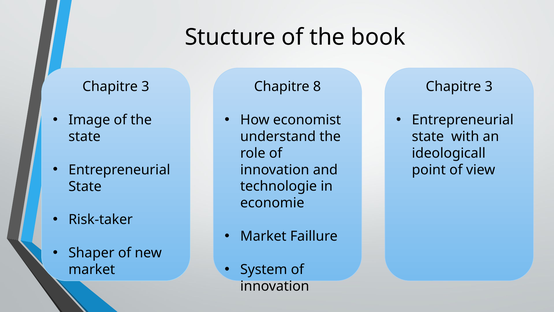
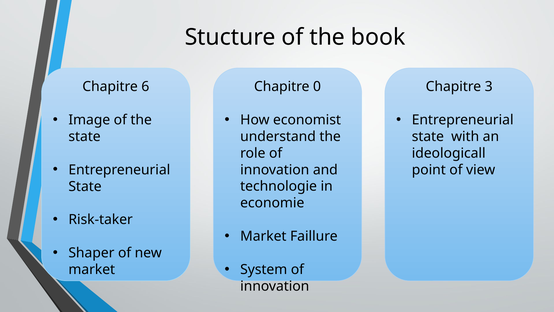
3 at (145, 86): 3 -> 6
8: 8 -> 0
